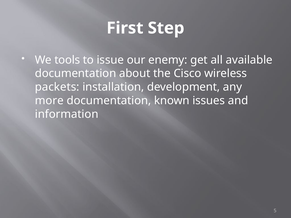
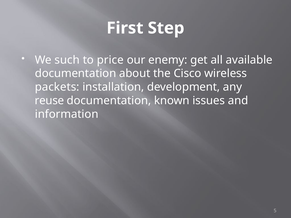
tools: tools -> such
issue: issue -> price
more: more -> reuse
